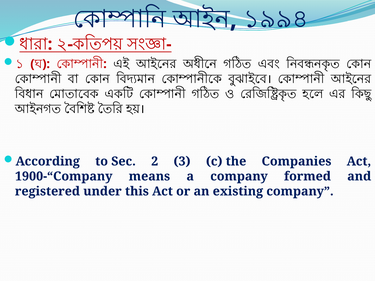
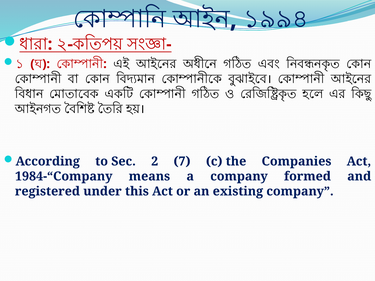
3: 3 -> 7
1900-“Company: 1900-“Company -> 1984-“Company
